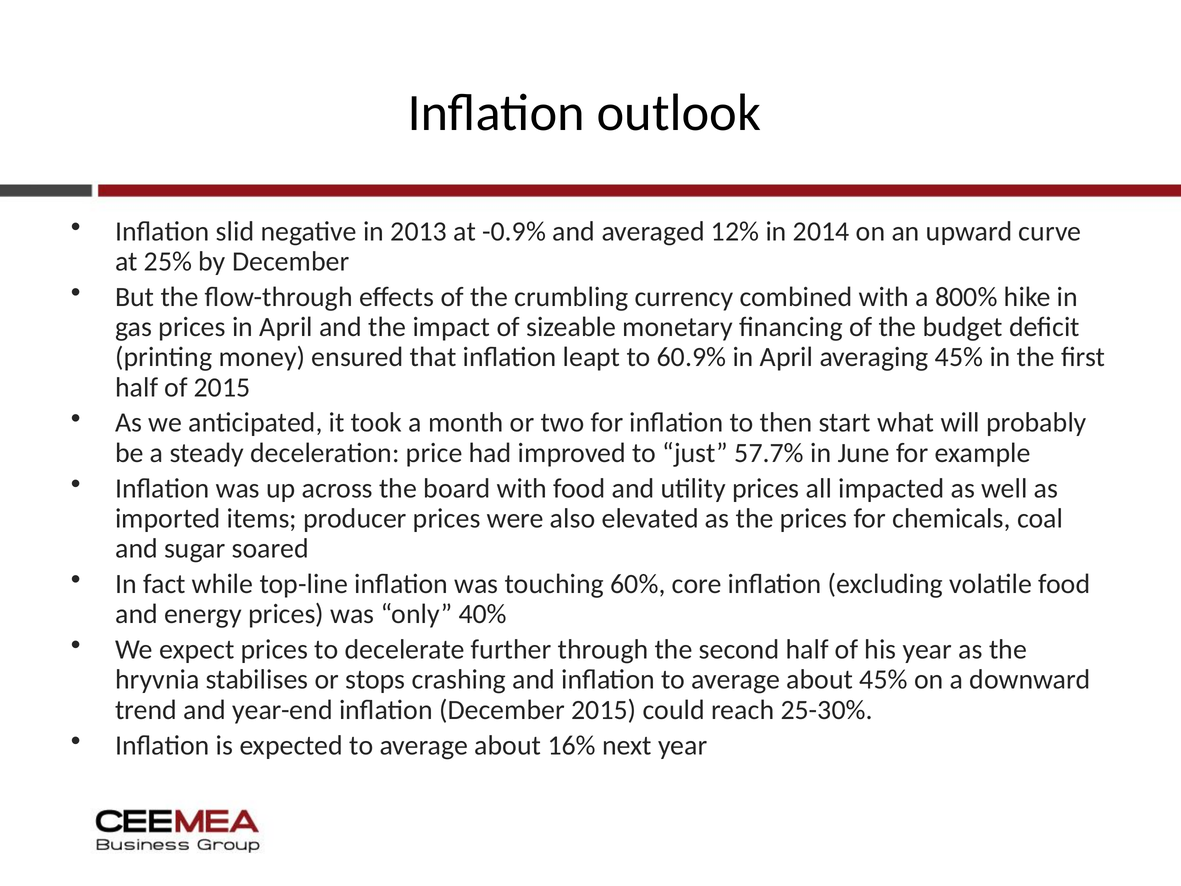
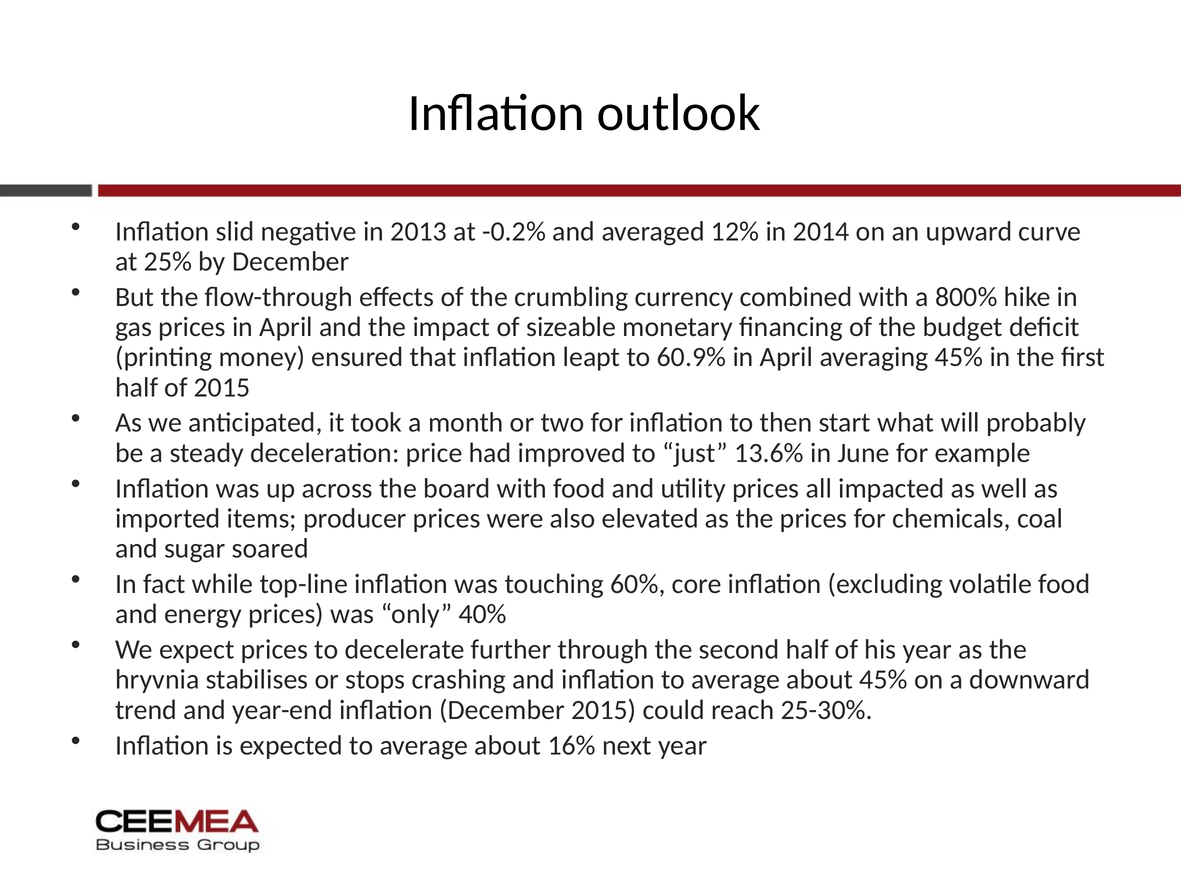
-0.9%: -0.9% -> -0.2%
57.7%: 57.7% -> 13.6%
